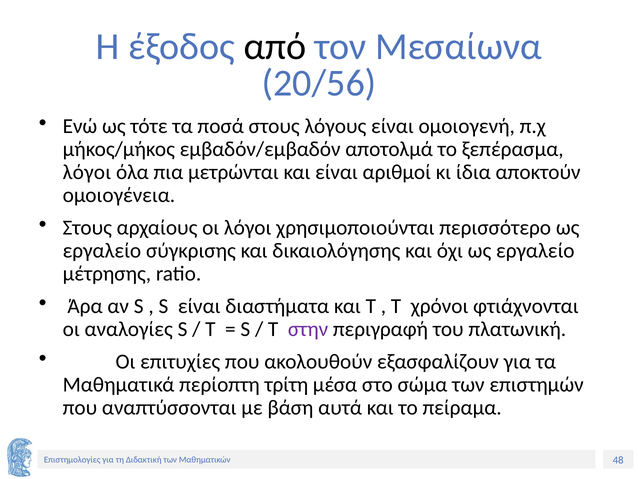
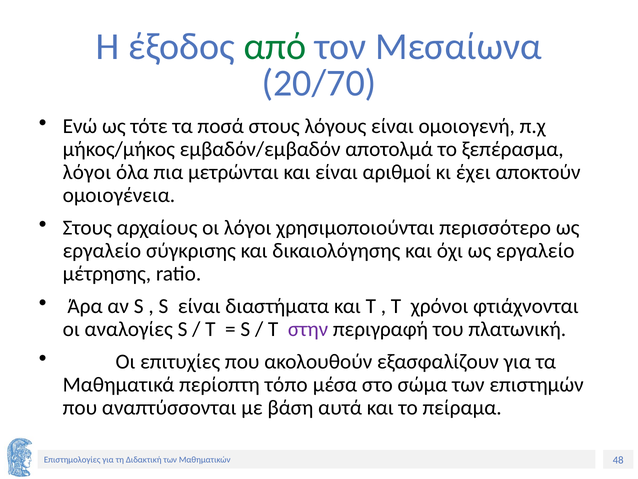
από colour: black -> green
20/56: 20/56 -> 20/70
ίδια: ίδια -> έχει
τρίτη: τρίτη -> τόπο
